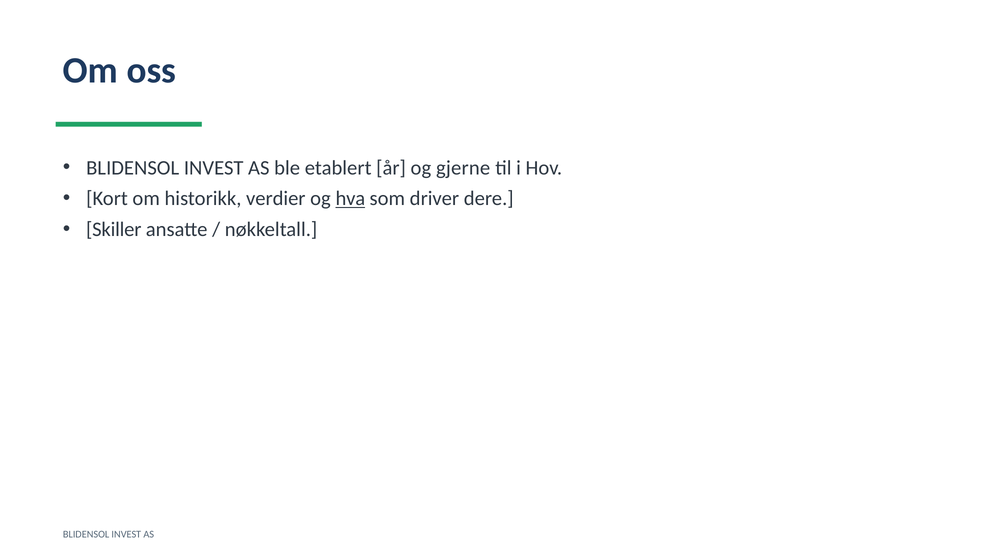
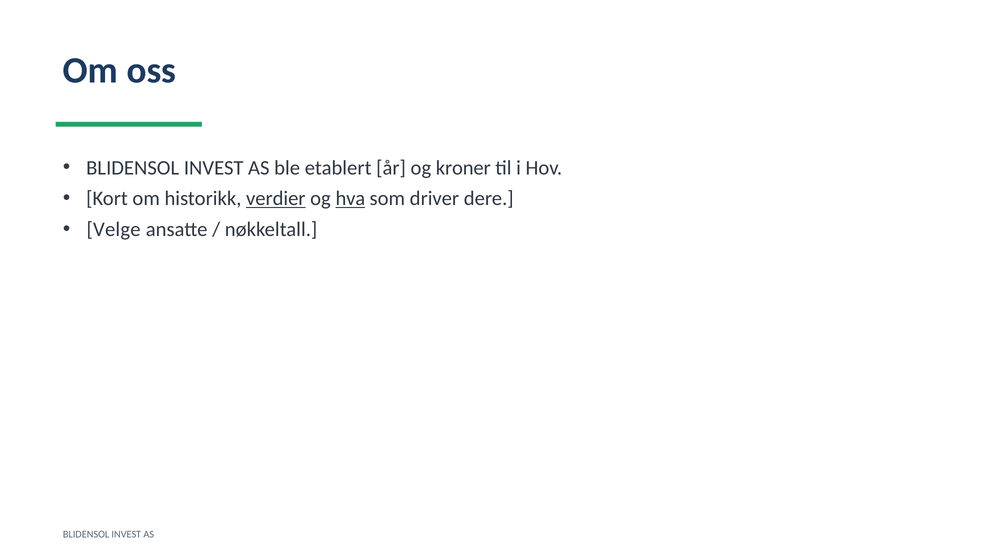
gjerne: gjerne -> kroner
verdier underline: none -> present
Skiller: Skiller -> Velge
